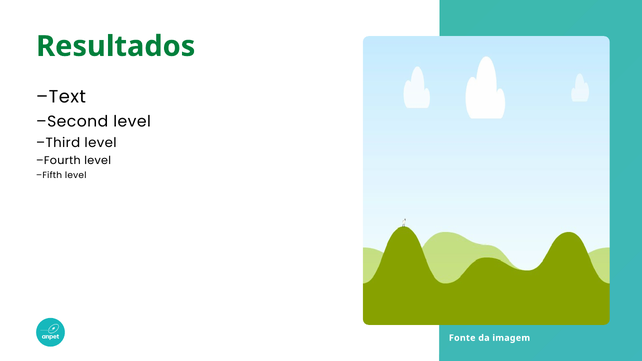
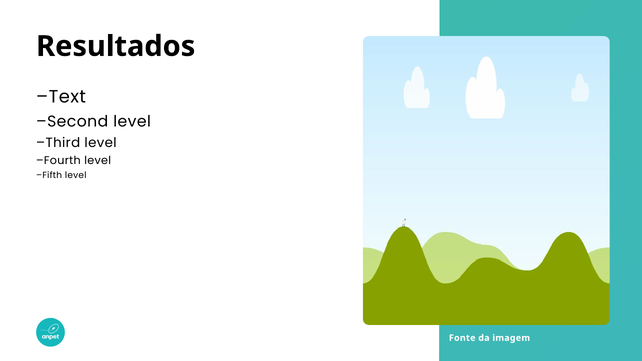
Resultados colour: green -> black
